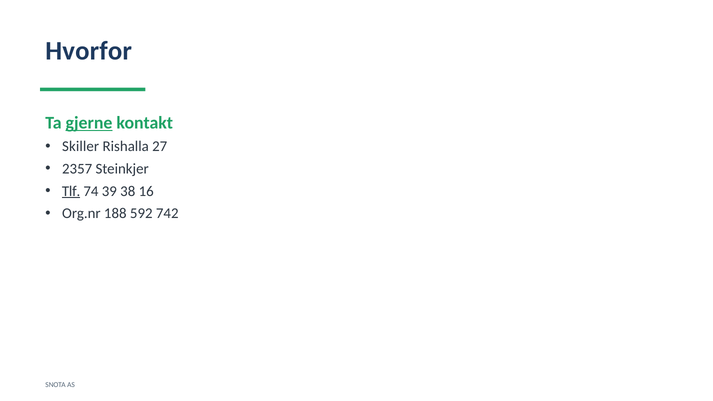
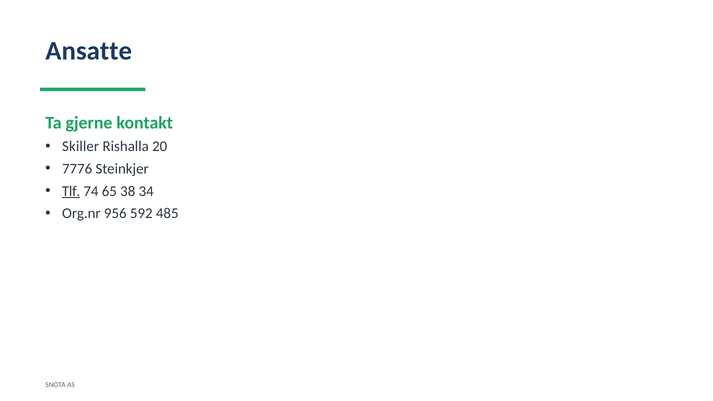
Hvorfor: Hvorfor -> Ansatte
gjerne underline: present -> none
27: 27 -> 20
2357: 2357 -> 7776
39: 39 -> 65
16: 16 -> 34
188: 188 -> 956
742: 742 -> 485
